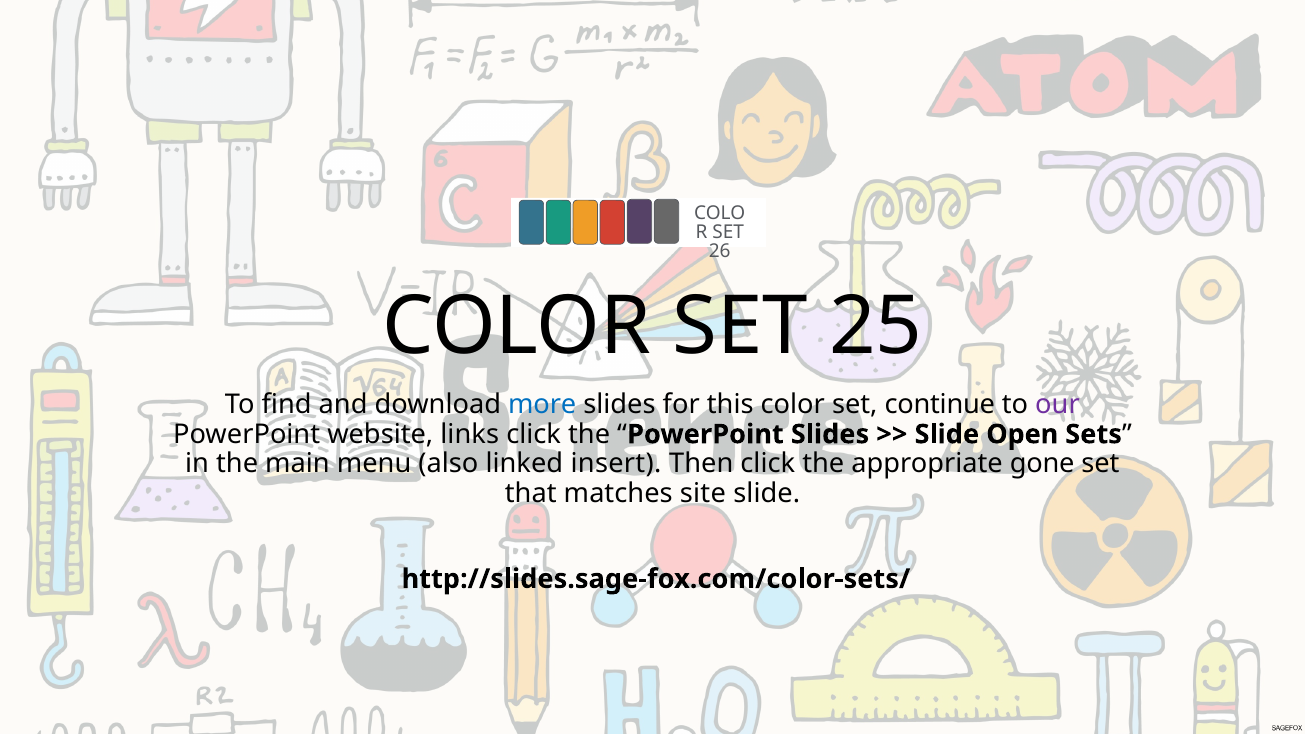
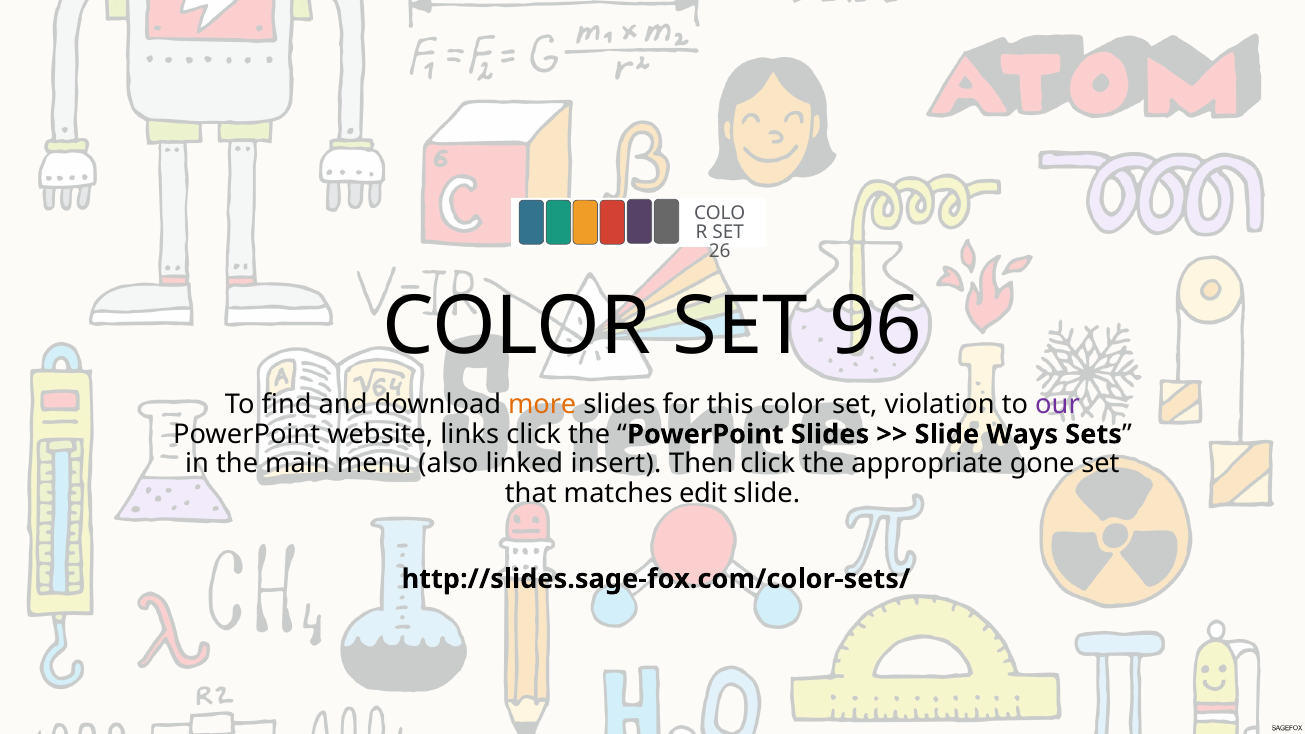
25: 25 -> 96
more colour: blue -> orange
continue: continue -> violation
Open: Open -> Ways
site: site -> edit
